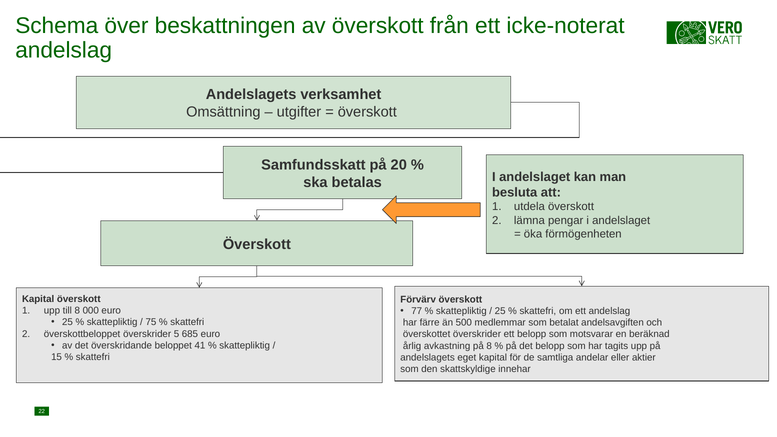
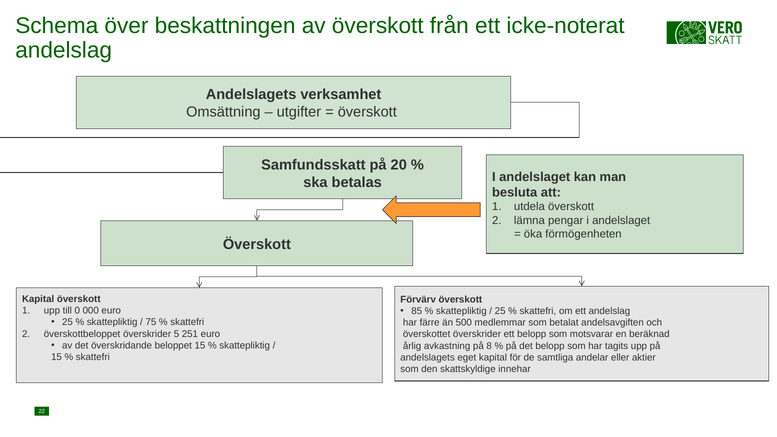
77: 77 -> 85
till 8: 8 -> 0
685: 685 -> 251
beloppet 41: 41 -> 15
